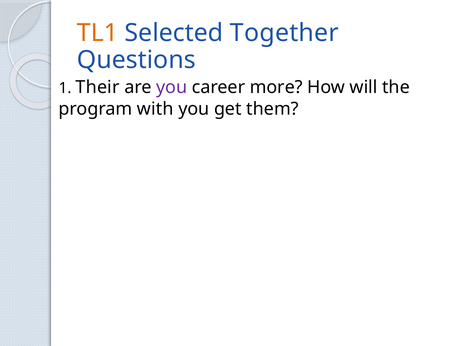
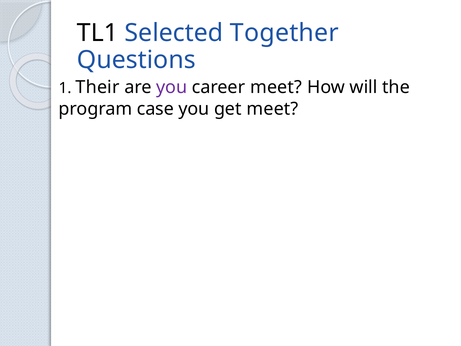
TL1 colour: orange -> black
career more: more -> meet
with: with -> case
get them: them -> meet
